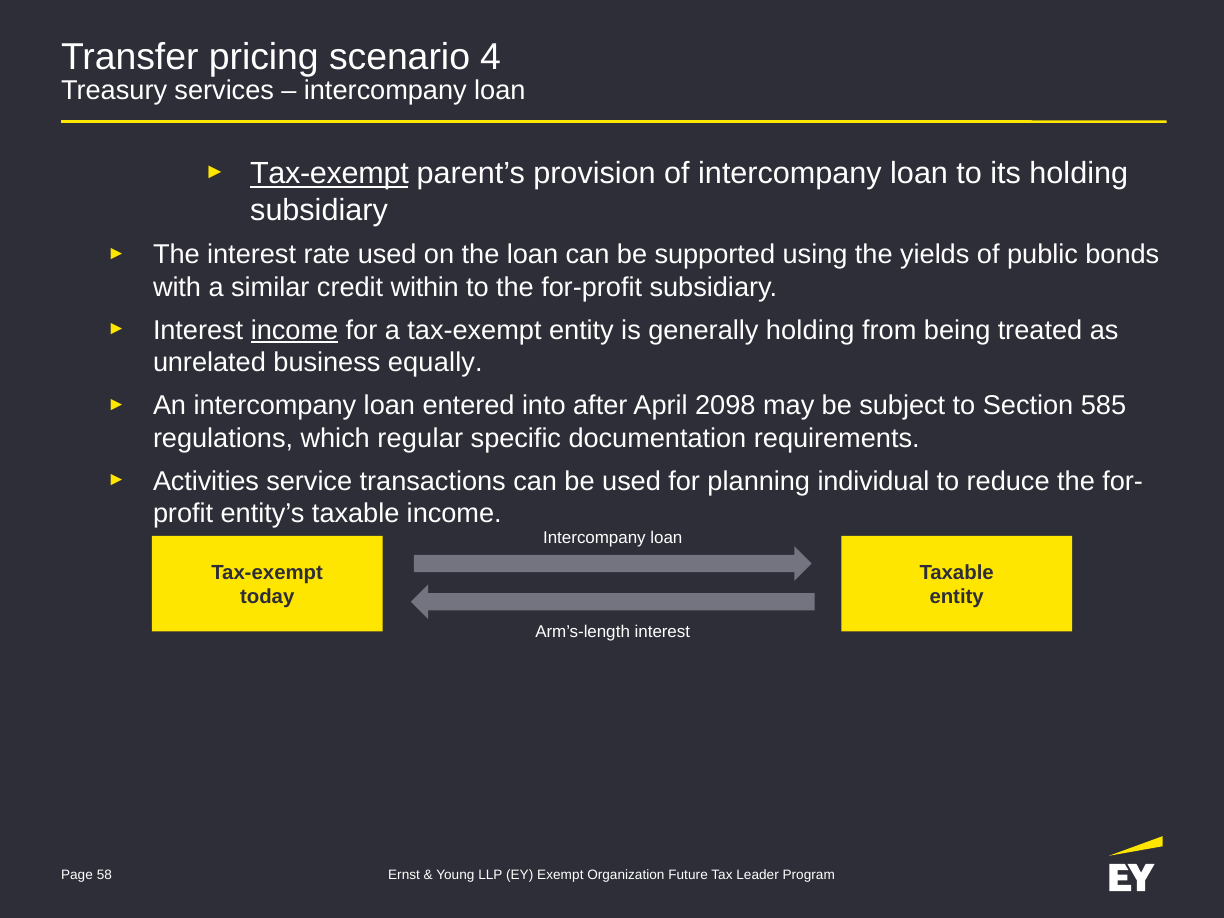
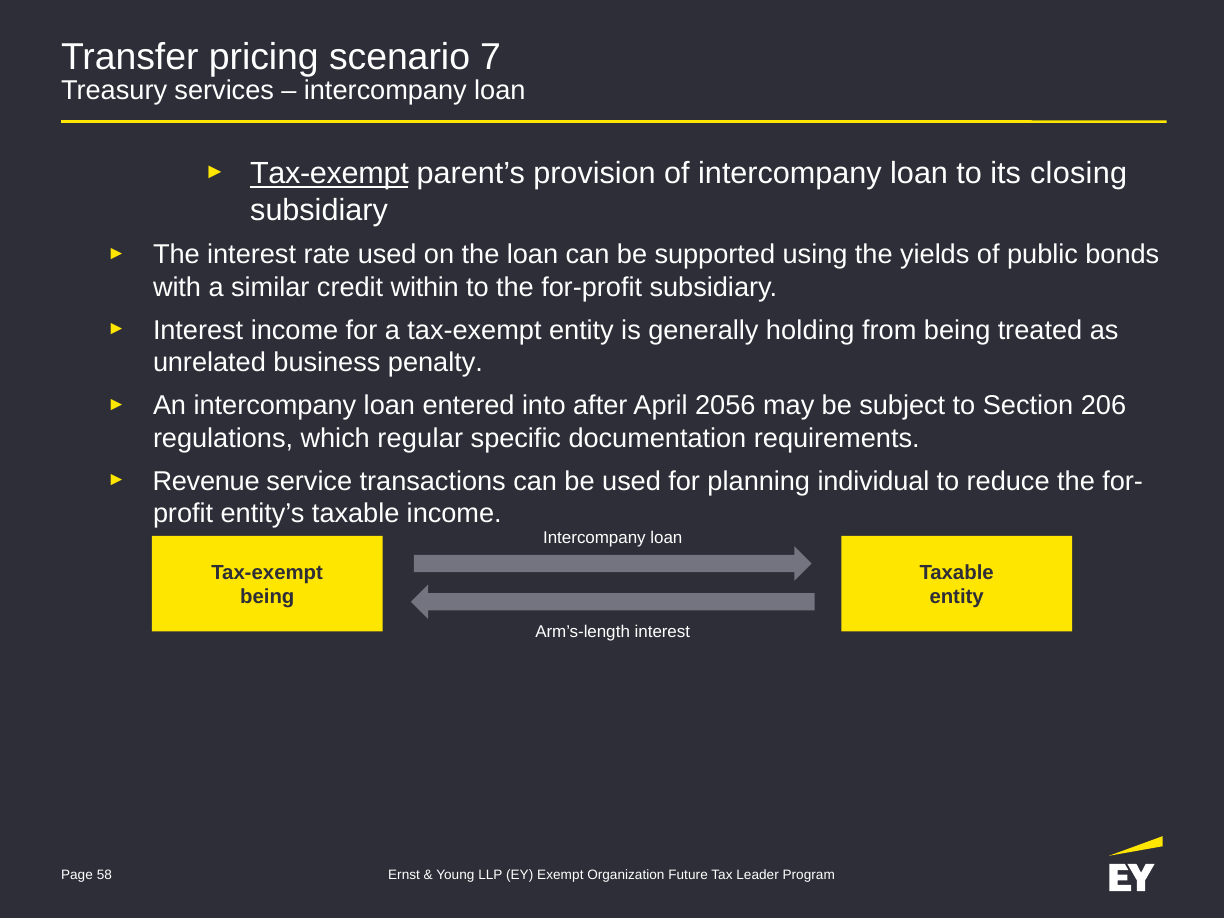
4: 4 -> 7
its holding: holding -> closing
income at (295, 330) underline: present -> none
equally: equally -> penalty
2098: 2098 -> 2056
585: 585 -> 206
Activities: Activities -> Revenue
today at (267, 597): today -> being
